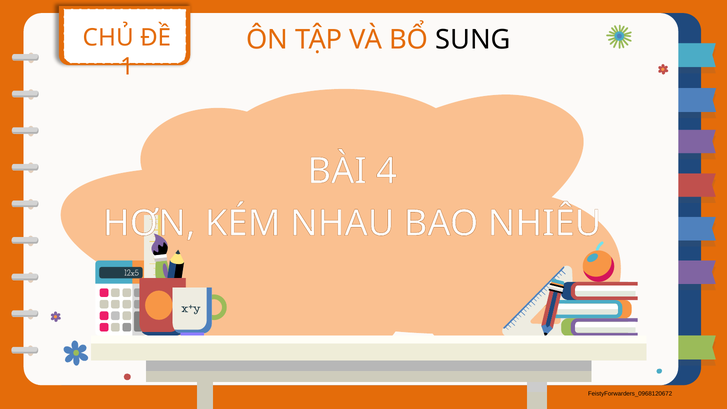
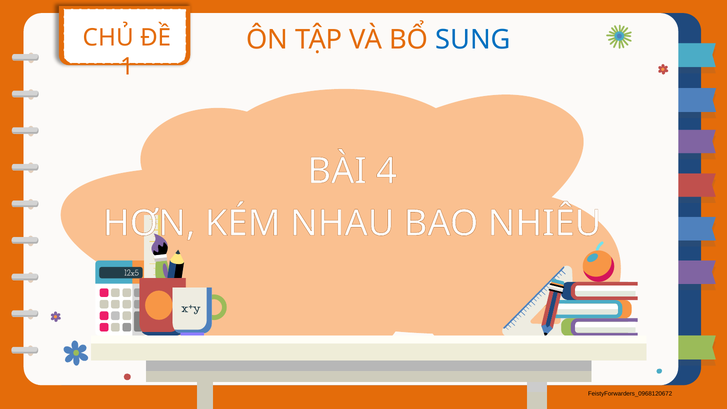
SUNG colour: black -> blue
